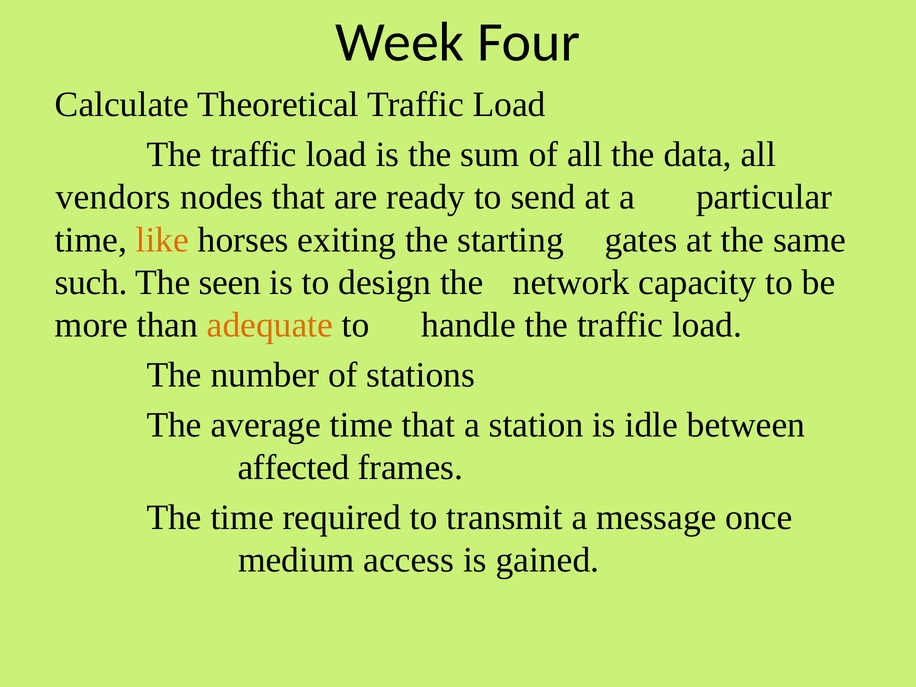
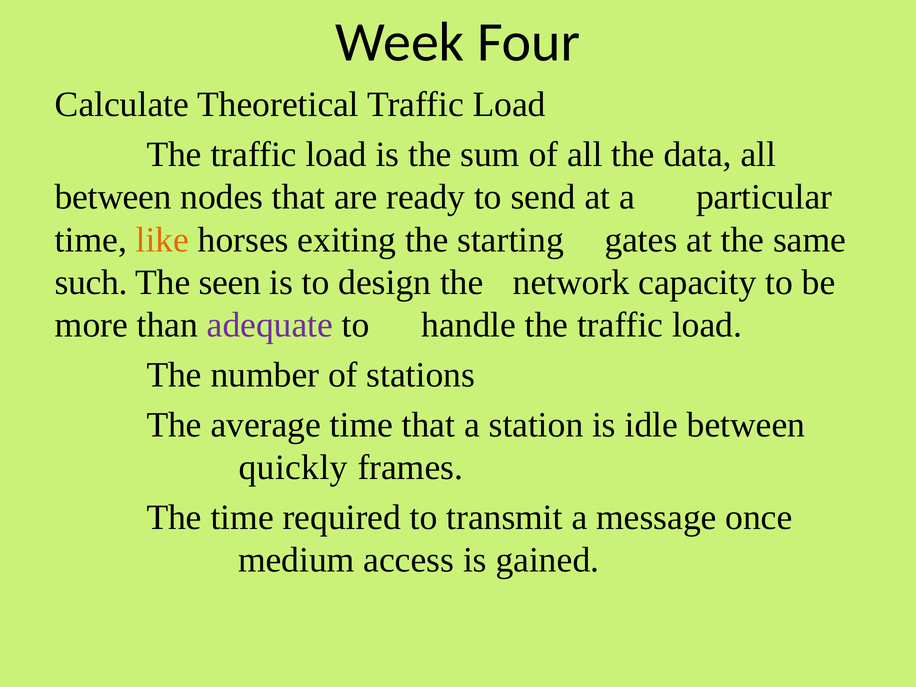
vendors at (113, 197): vendors -> between
adequate colour: orange -> purple
affected: affected -> quickly
